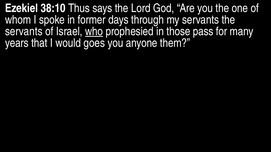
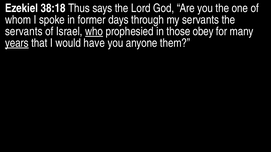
38:10: 38:10 -> 38:18
pass: pass -> obey
years underline: none -> present
goes: goes -> have
